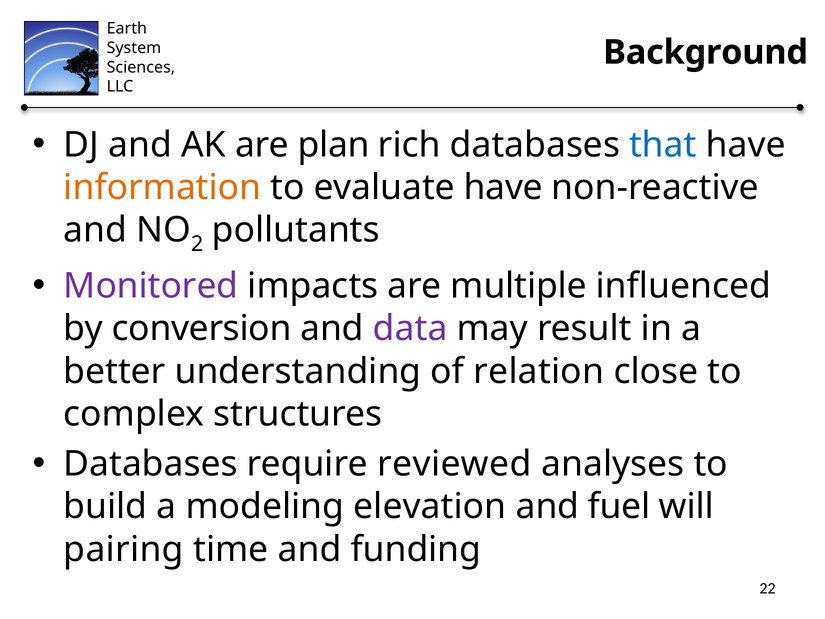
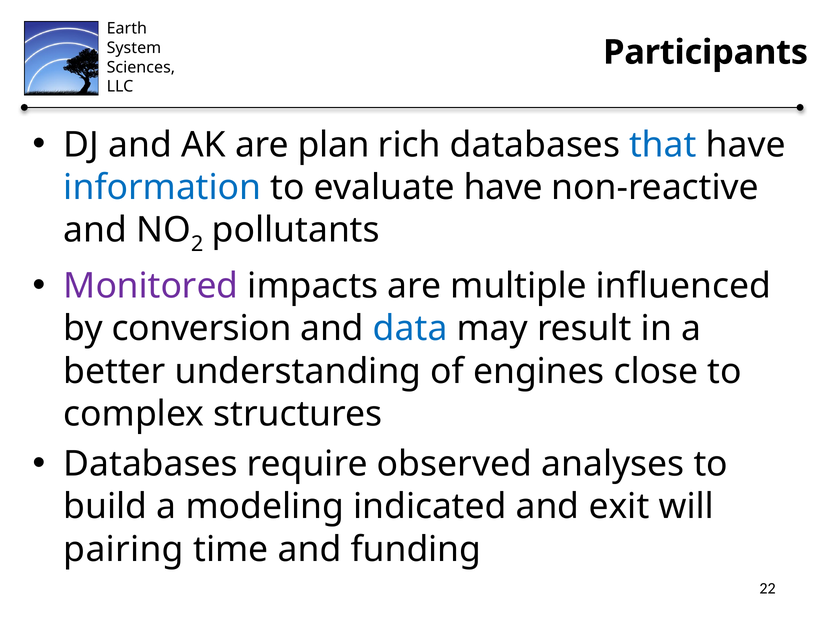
Background: Background -> Participants
information colour: orange -> blue
data colour: purple -> blue
relation: relation -> engines
reviewed: reviewed -> observed
elevation: elevation -> indicated
fuel: fuel -> exit
